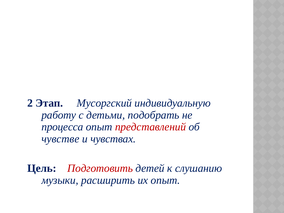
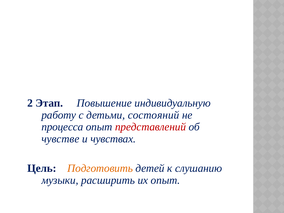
Мусоргский: Мусоргский -> Повышение
подобрать: подобрать -> состояний
Подготовить colour: red -> orange
